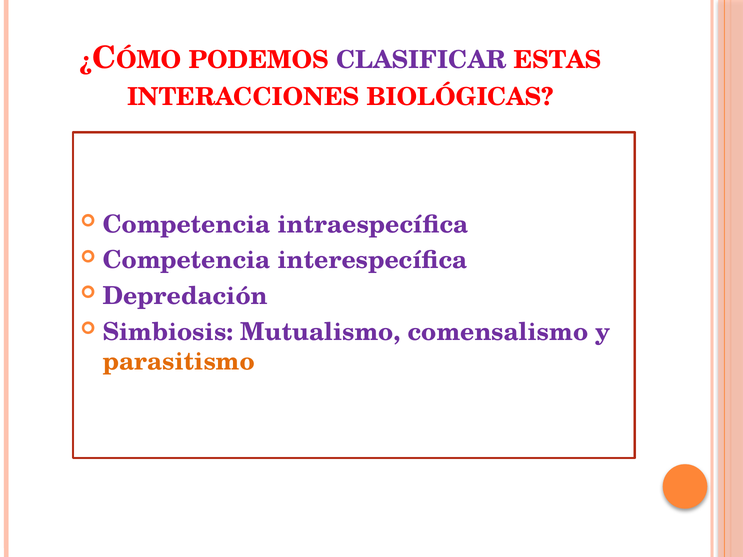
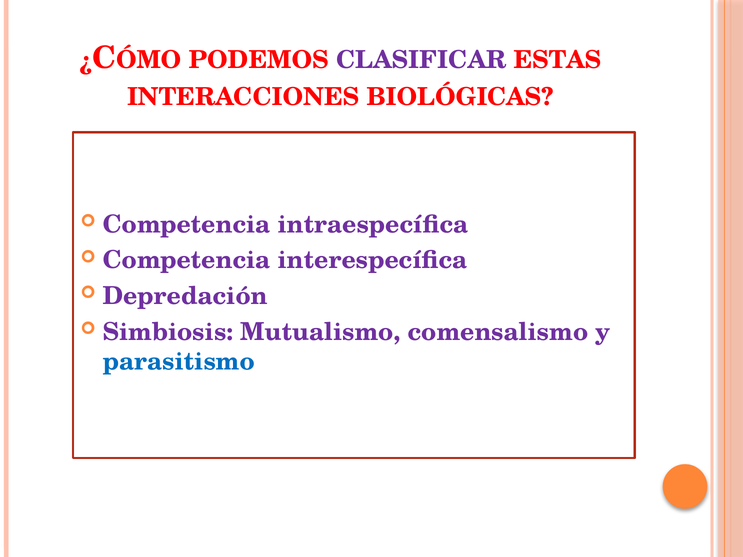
parasitismo colour: orange -> blue
